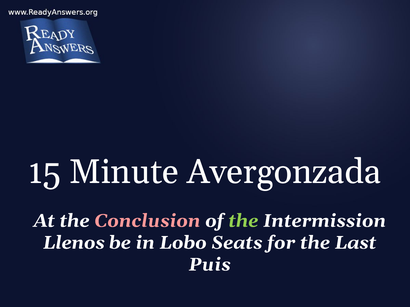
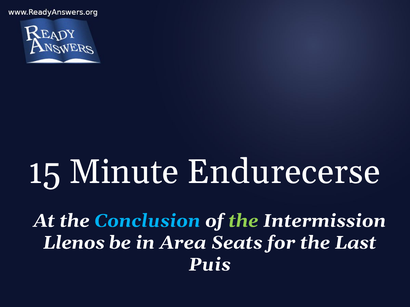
Avergonzada: Avergonzada -> Endurecerse
Conclusion colour: pink -> light blue
Lobo: Lobo -> Area
